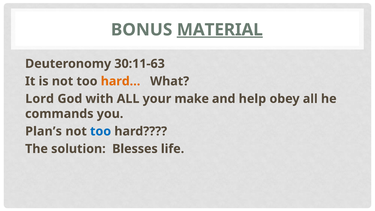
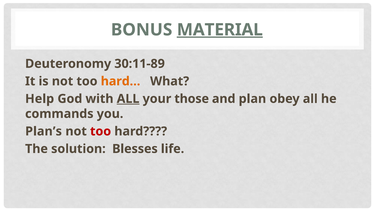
30:11-63: 30:11-63 -> 30:11-89
Lord: Lord -> Help
ALL at (128, 99) underline: none -> present
make: make -> those
help: help -> plan
too at (101, 131) colour: blue -> red
